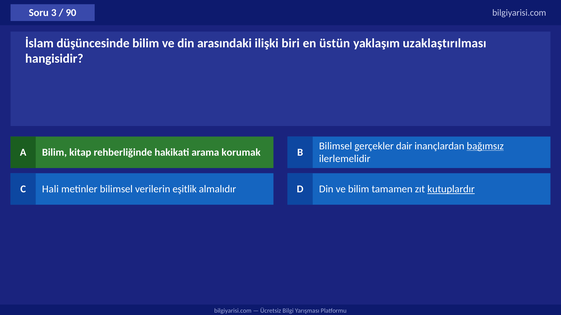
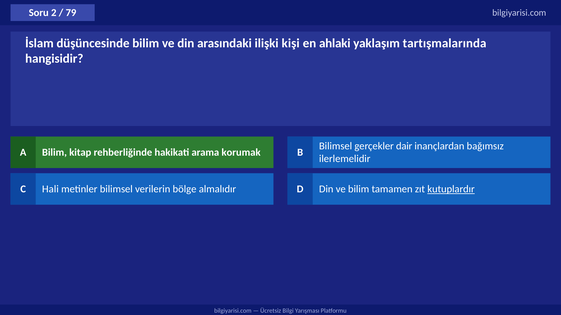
3: 3 -> 2
90: 90 -> 79
biri: biri -> kişi
üstün: üstün -> ahlaki
uzaklaştırılması: uzaklaştırılması -> tartışmalarında
bağımsız underline: present -> none
eşitlik: eşitlik -> bölge
